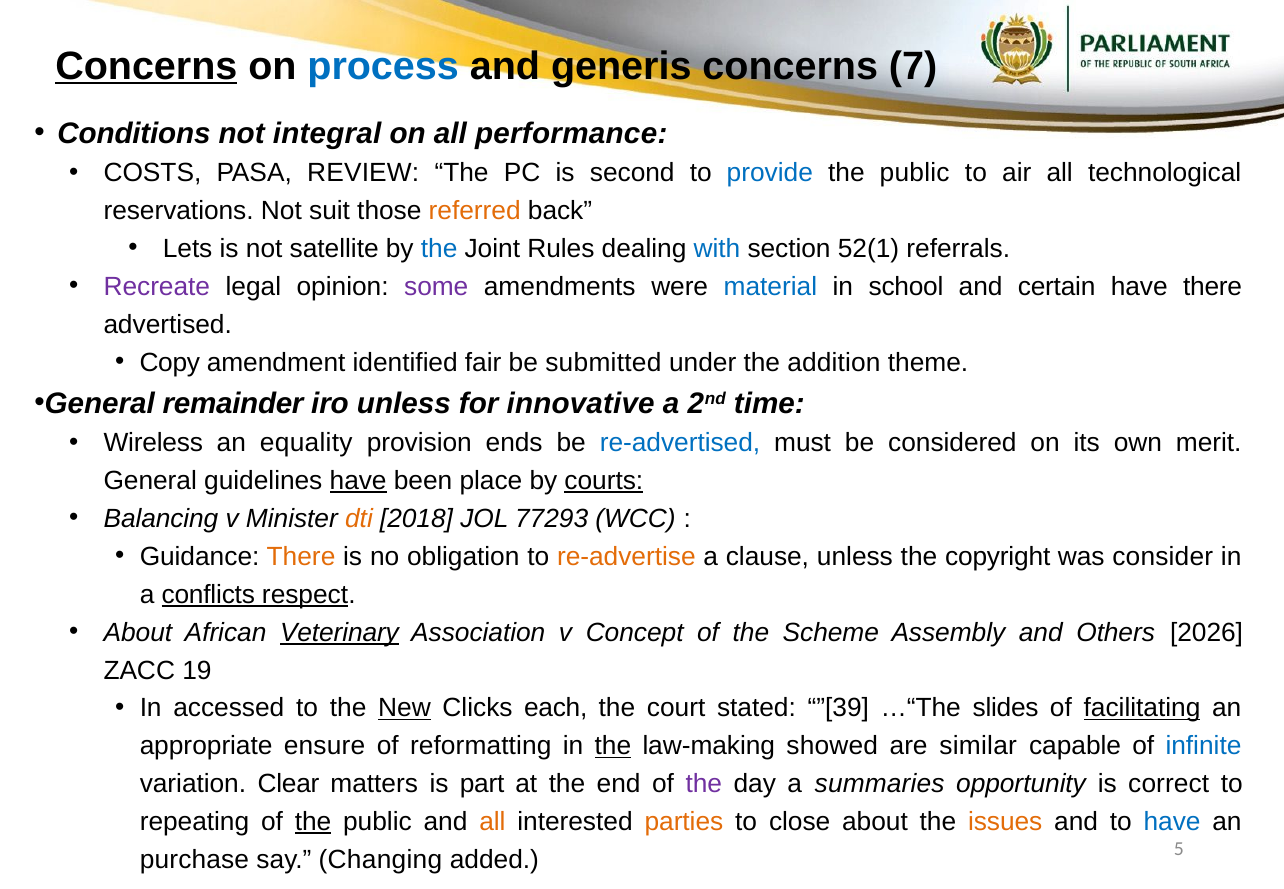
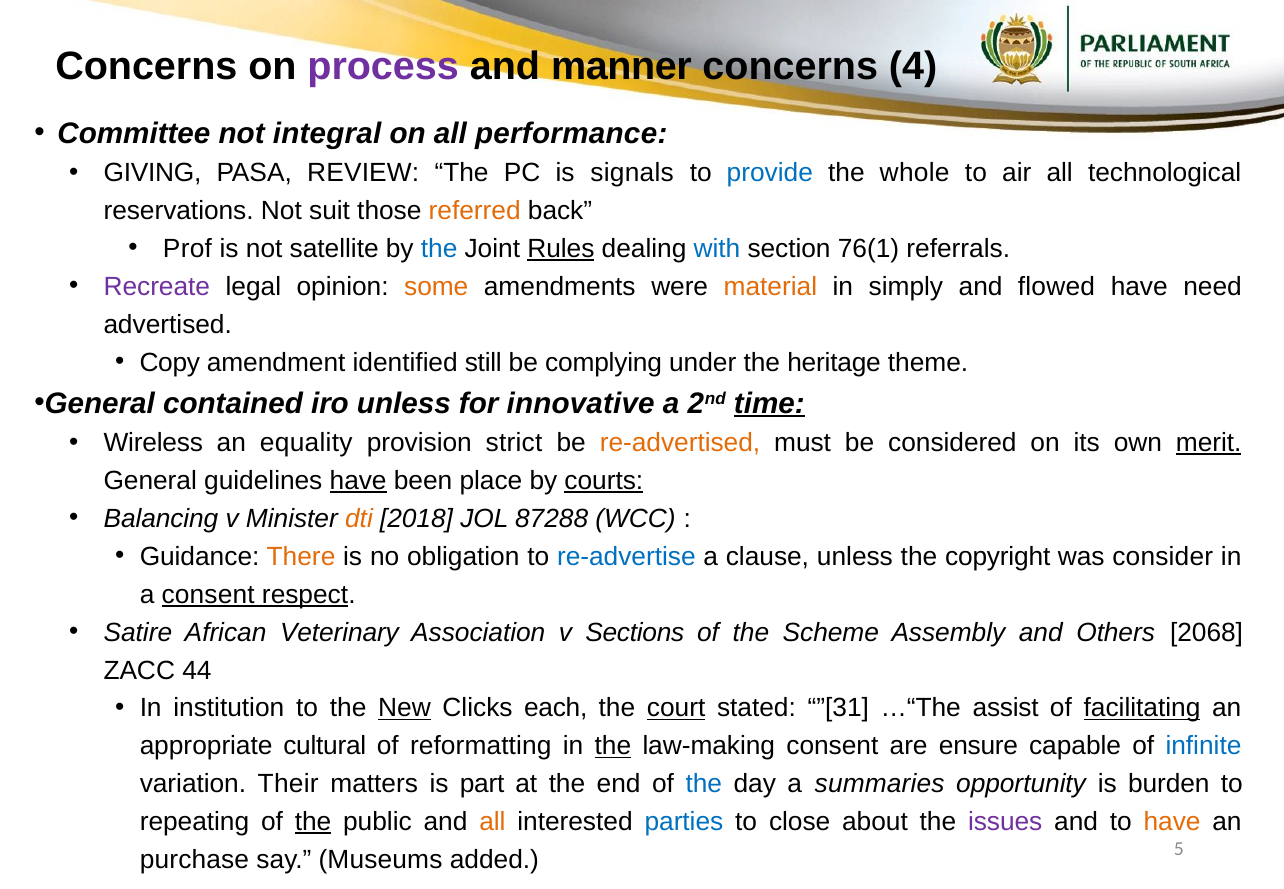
Concerns at (146, 66) underline: present -> none
process colour: blue -> purple
generis: generis -> manner
7: 7 -> 4
Conditions: Conditions -> Committee
COSTS: COSTS -> GIVING
second: second -> signals
public at (915, 173): public -> whole
Lets: Lets -> Prof
Rules underline: none -> present
52(1: 52(1 -> 76(1
some colour: purple -> orange
material colour: blue -> orange
school: school -> simply
certain: certain -> flowed
have there: there -> need
fair: fair -> still
submitted: submitted -> complying
addition: addition -> heritage
remainder: remainder -> contained
time underline: none -> present
ends: ends -> strict
re-advertised colour: blue -> orange
merit underline: none -> present
77293: 77293 -> 87288
re-advertise colour: orange -> blue
a conflicts: conflicts -> consent
About at (138, 632): About -> Satire
Veterinary underline: present -> none
Concept: Concept -> Sections
2026: 2026 -> 2068
19: 19 -> 44
accessed: accessed -> institution
court underline: none -> present
”[39: ”[39 -> ”[31
slides: slides -> assist
ensure: ensure -> cultural
law-making showed: showed -> consent
similar: similar -> ensure
Clear: Clear -> Their
the at (704, 784) colour: purple -> blue
correct: correct -> burden
parties colour: orange -> blue
issues colour: orange -> purple
have at (1172, 822) colour: blue -> orange
Changing: Changing -> Museums
